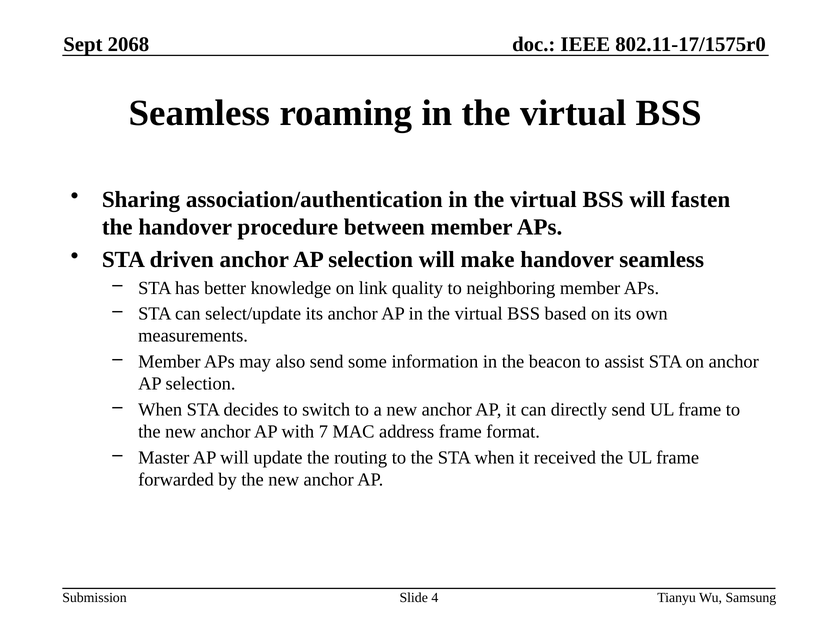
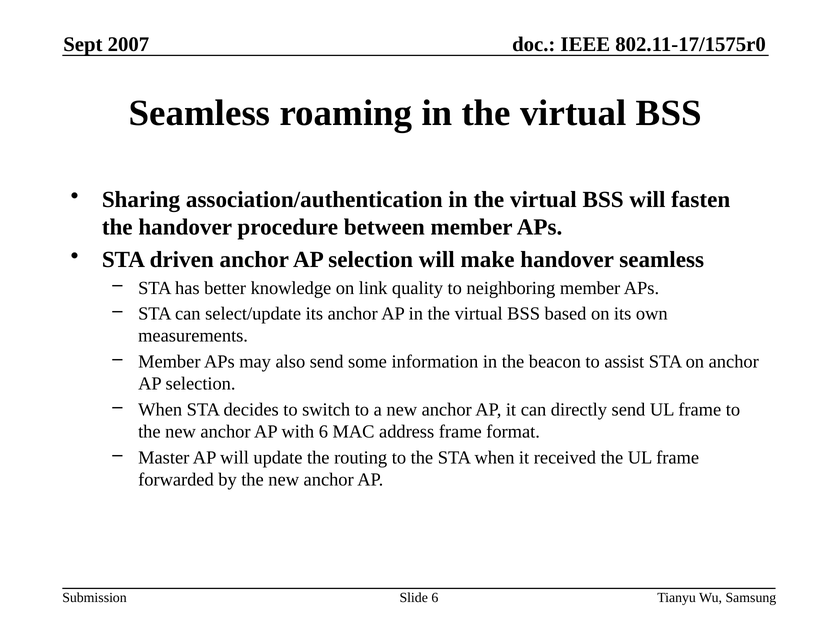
2068: 2068 -> 2007
with 7: 7 -> 6
Slide 4: 4 -> 6
